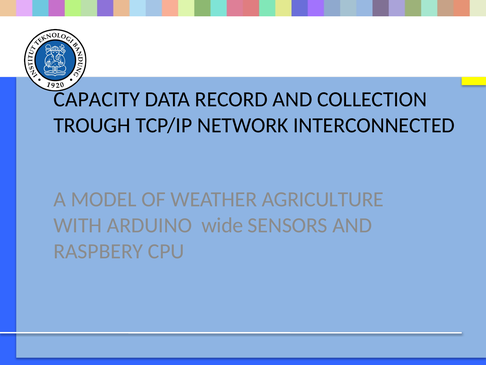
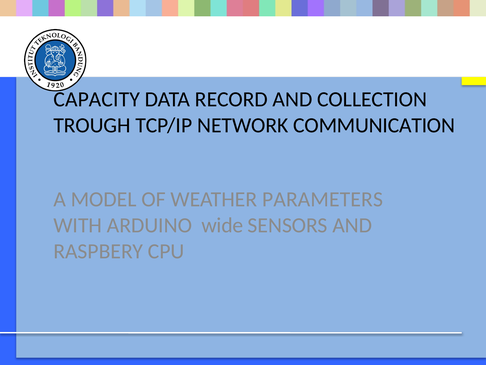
INTERCONNECTED: INTERCONNECTED -> COMMUNICATION
AGRICULTURE: AGRICULTURE -> PARAMETERS
